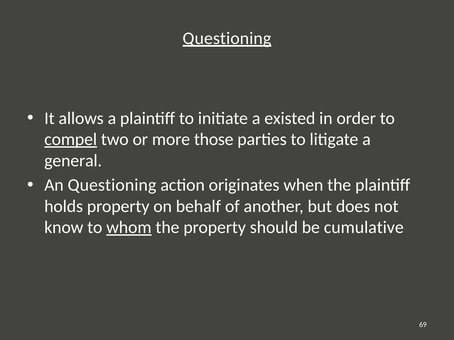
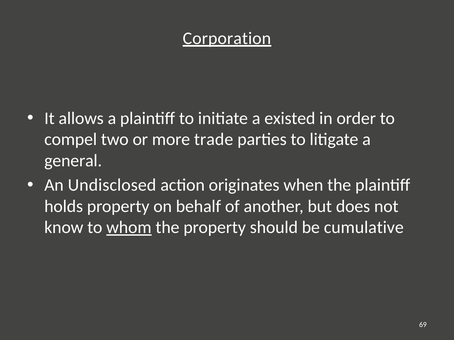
Questioning at (227, 38): Questioning -> Corporation
compel underline: present -> none
those: those -> trade
An Questioning: Questioning -> Undisclosed
